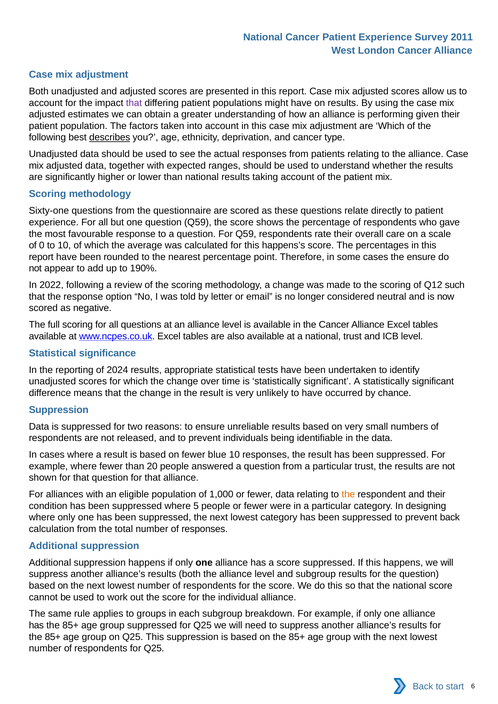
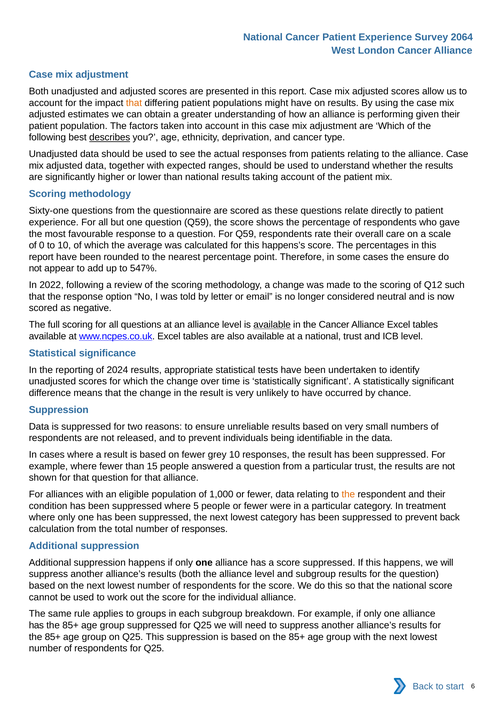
2011: 2011 -> 2064
that at (134, 103) colour: purple -> orange
190%: 190% -> 547%
available at (272, 325) underline: none -> present
blue: blue -> grey
20: 20 -> 15
designing: designing -> treatment
